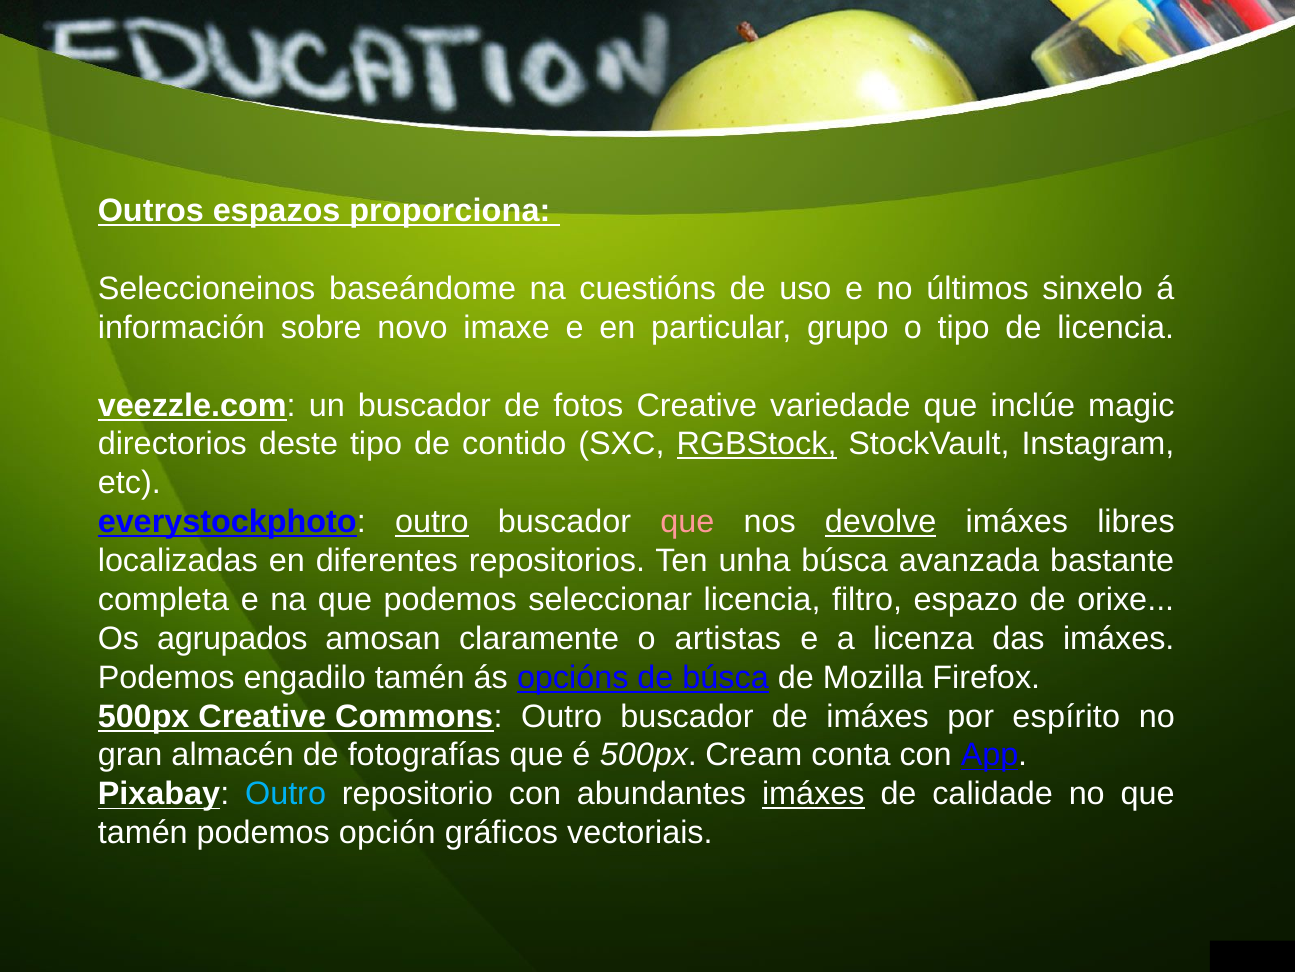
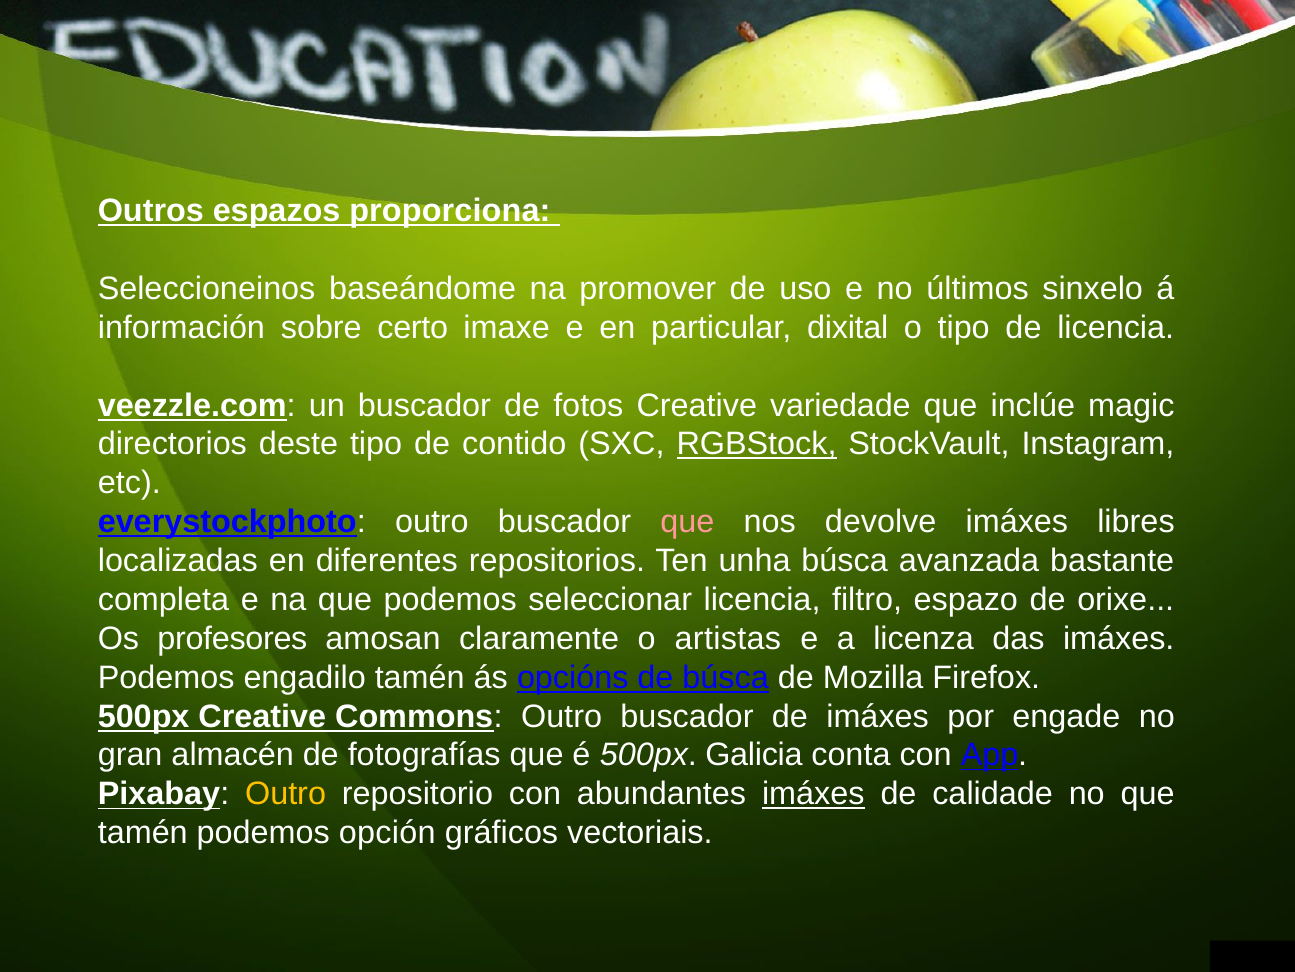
cuestións: cuestións -> promover
novo: novo -> certo
grupo: grupo -> dixital
outro at (432, 522) underline: present -> none
devolve underline: present -> none
agrupados: agrupados -> profesores
espírito: espírito -> engade
Cream: Cream -> Galicia
Outro at (286, 794) colour: light blue -> yellow
